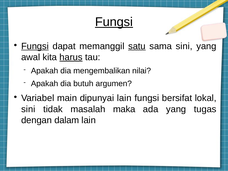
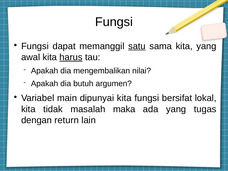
Fungsi at (114, 22) underline: present -> none
Fungsi at (35, 46) underline: present -> none
sama sini: sini -> kita
dipunyai lain: lain -> kita
sini at (28, 109): sini -> kita
dalam: dalam -> return
